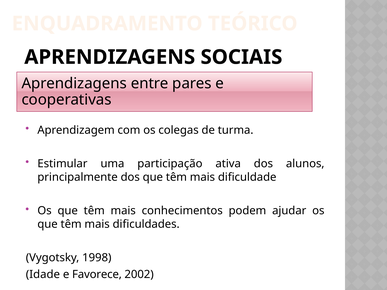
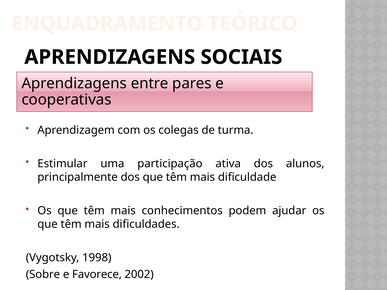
Idade: Idade -> Sobre
